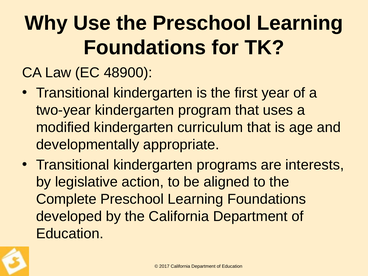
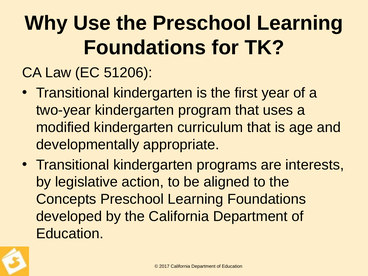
48900: 48900 -> 51206
Complete: Complete -> Concepts
